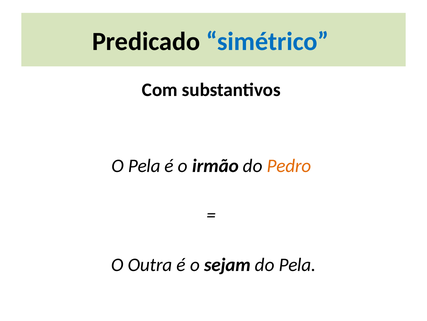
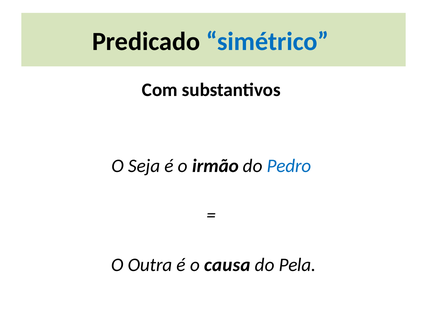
O Pela: Pela -> Seja
Pedro colour: orange -> blue
sejam: sejam -> causa
